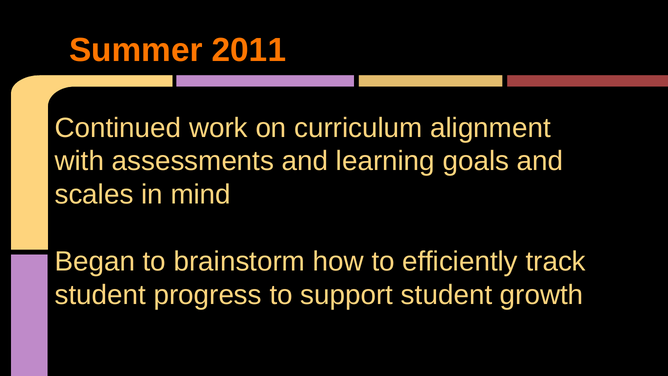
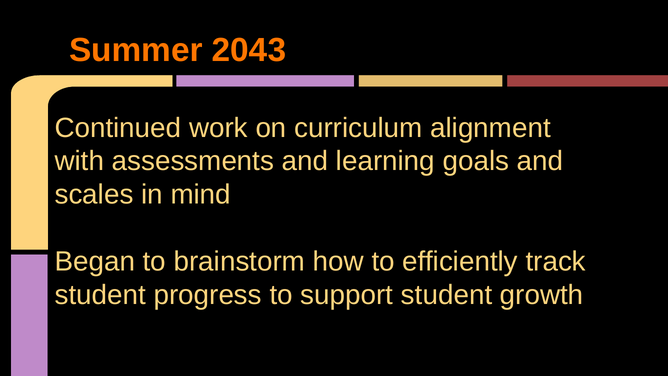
2011: 2011 -> 2043
